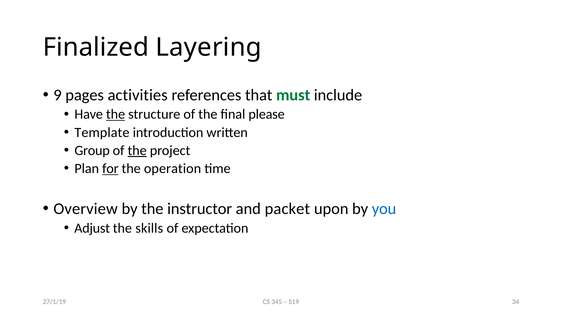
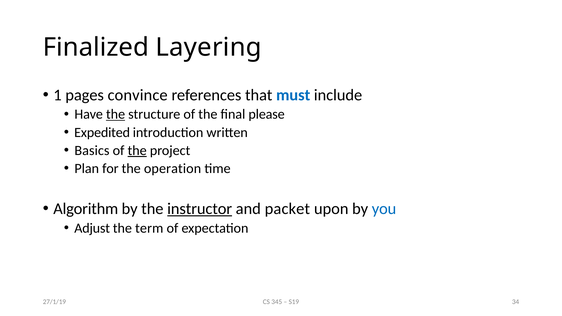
9: 9 -> 1
activities: activities -> convince
must colour: green -> blue
Template: Template -> Expedited
Group: Group -> Basics
for underline: present -> none
Overview: Overview -> Algorithm
instructor underline: none -> present
skills: skills -> term
